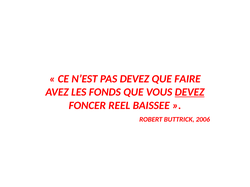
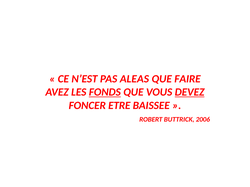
PAS DEVEZ: DEVEZ -> ALEAS
FONDS underline: none -> present
REEL: REEL -> ETRE
